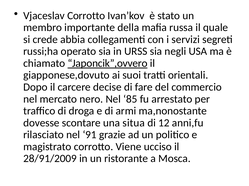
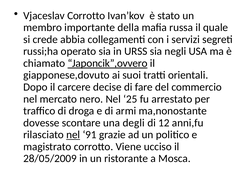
85: 85 -> 25
situa: situa -> degli
nel at (73, 135) underline: none -> present
28/91/2009: 28/91/2009 -> 28/05/2009
